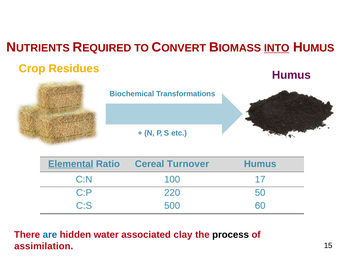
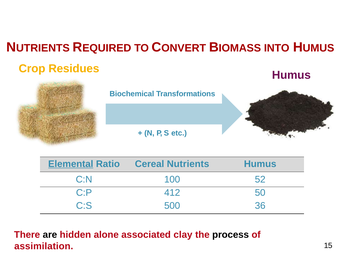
INTO underline: present -> none
Turnover: Turnover -> Nutrients
17: 17 -> 52
220: 220 -> 412
60: 60 -> 36
are colour: blue -> black
water: water -> alone
